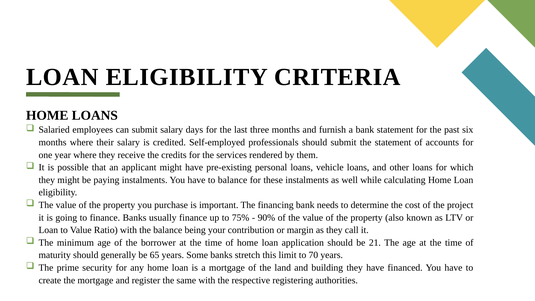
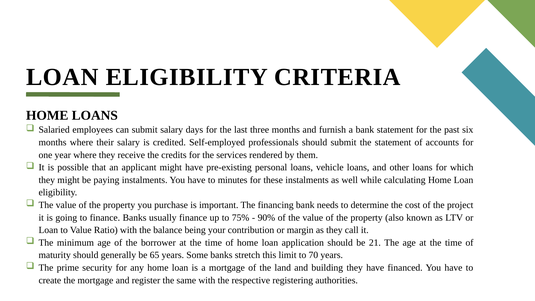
to balance: balance -> minutes
